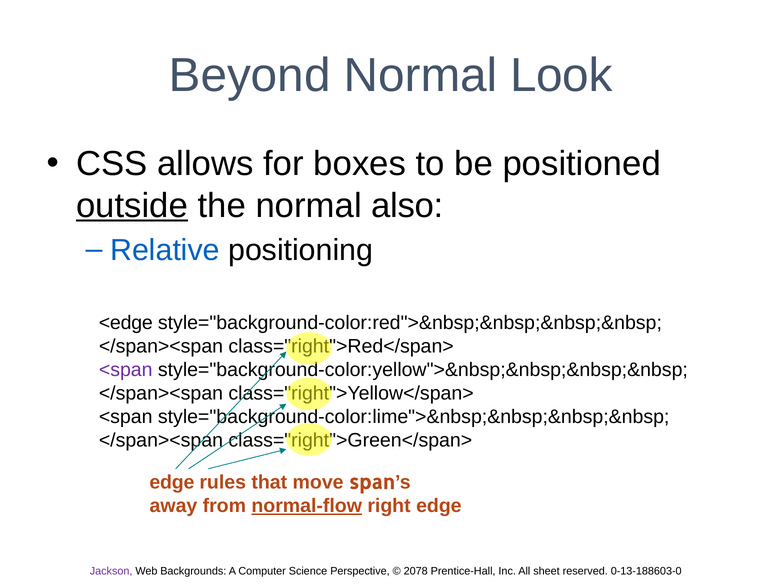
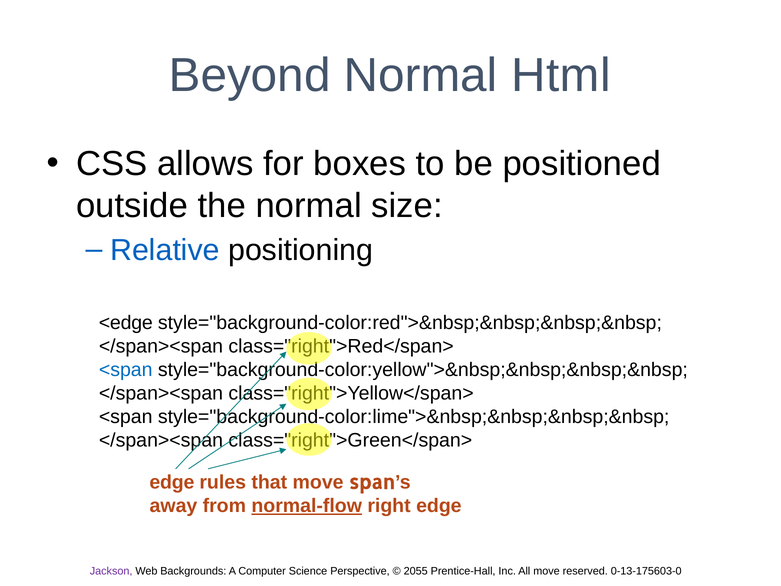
Look: Look -> Html
outside underline: present -> none
also: also -> size
<span at (126, 370) colour: purple -> blue
2078: 2078 -> 2055
All sheet: sheet -> move
0-13-188603-0: 0-13-188603-0 -> 0-13-175603-0
